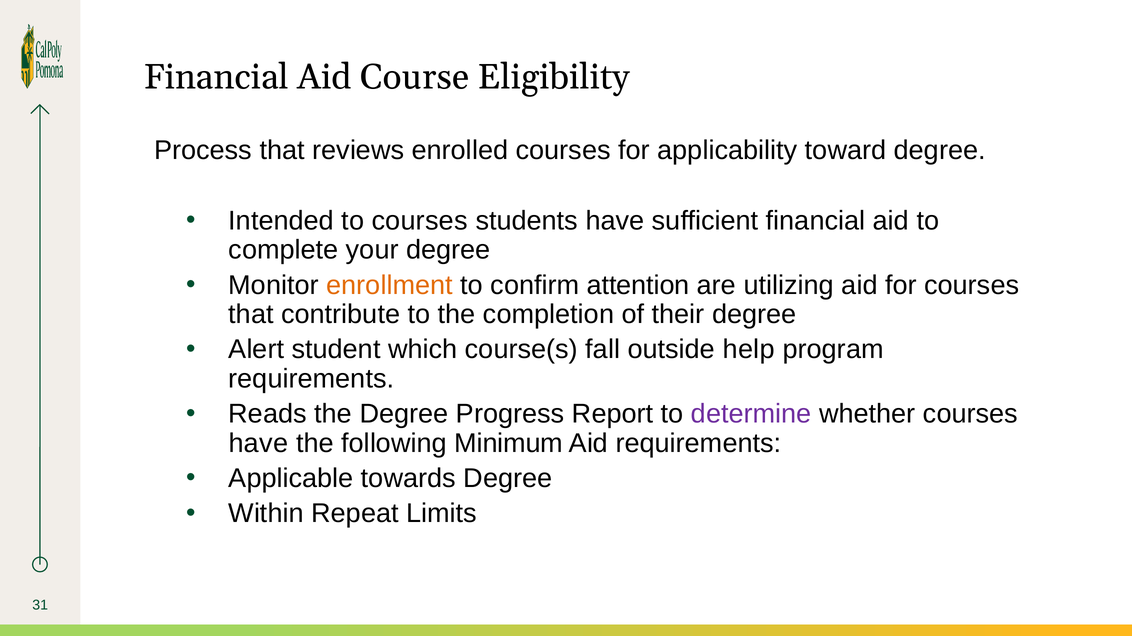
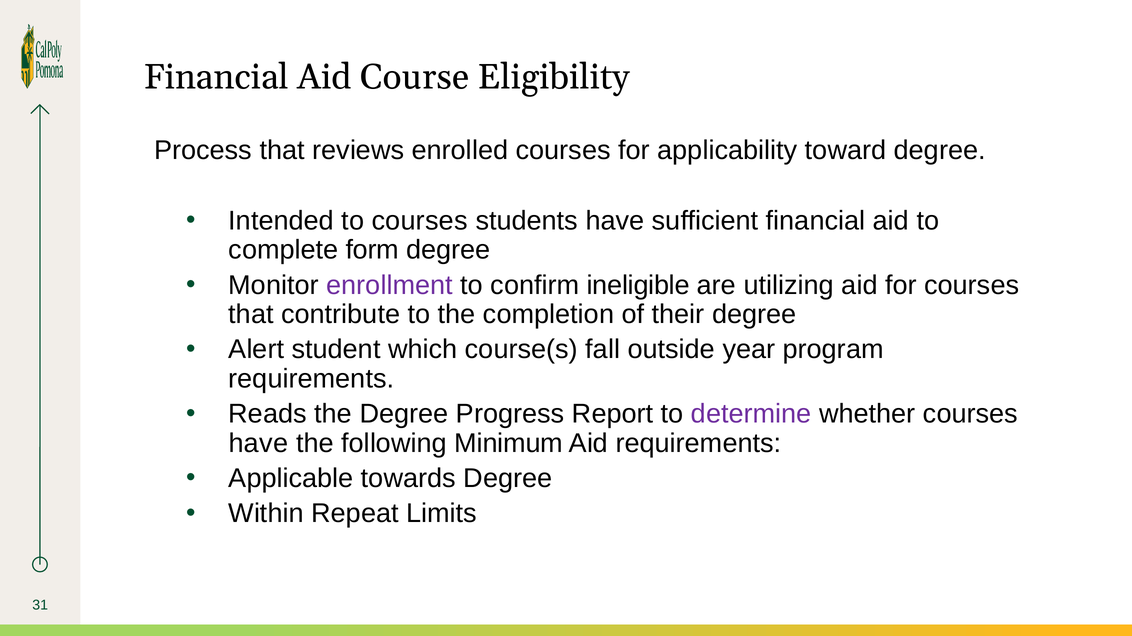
your: your -> form
enrollment colour: orange -> purple
attention: attention -> ineligible
help: help -> year
